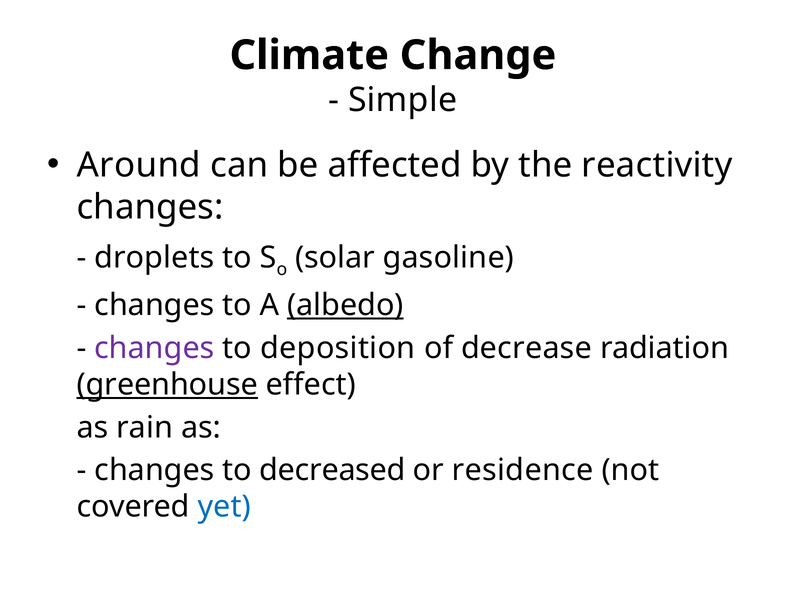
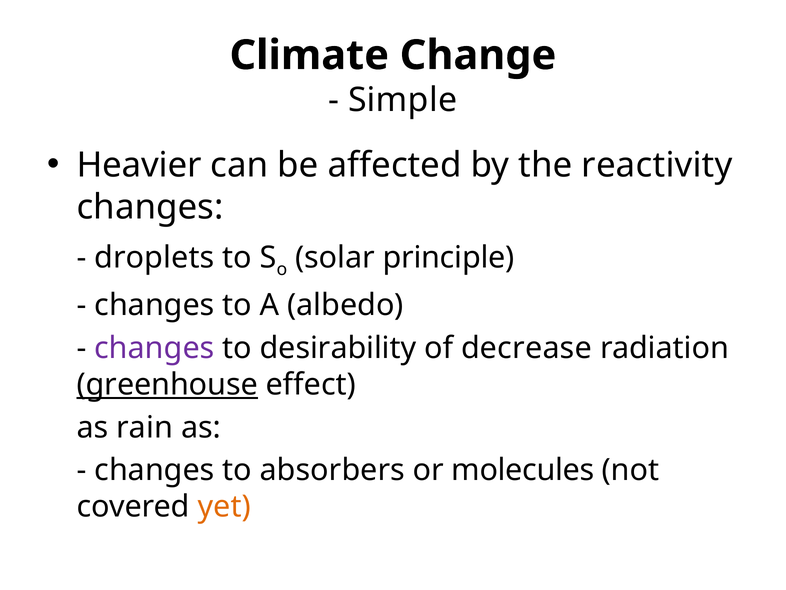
Around: Around -> Heavier
gasoline: gasoline -> principle
albedo underline: present -> none
deposition: deposition -> desirability
decreased: decreased -> absorbers
residence: residence -> molecules
yet colour: blue -> orange
